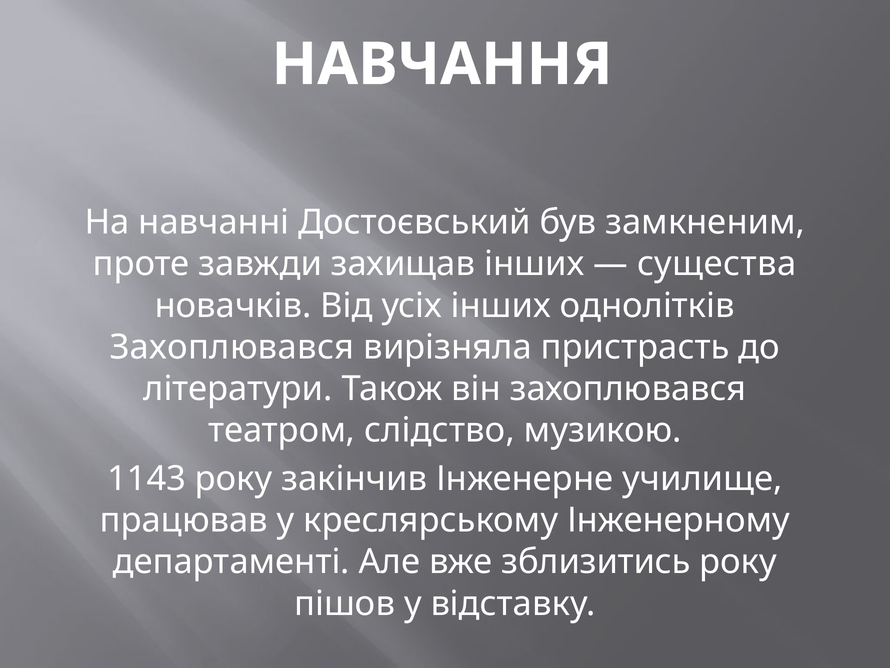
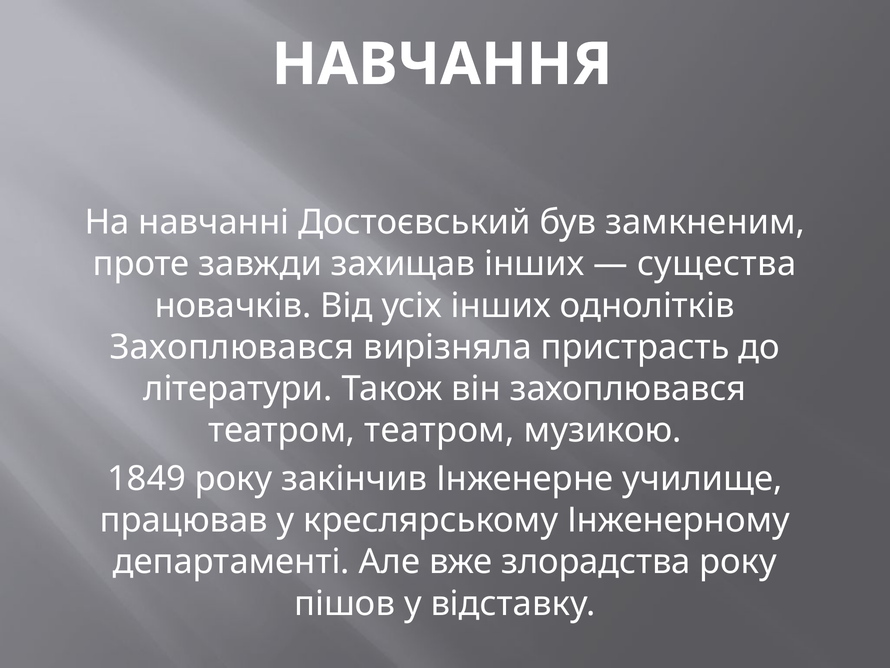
театром слідство: слідство -> театром
1143: 1143 -> 1849
зблизитись: зблизитись -> злорадства
